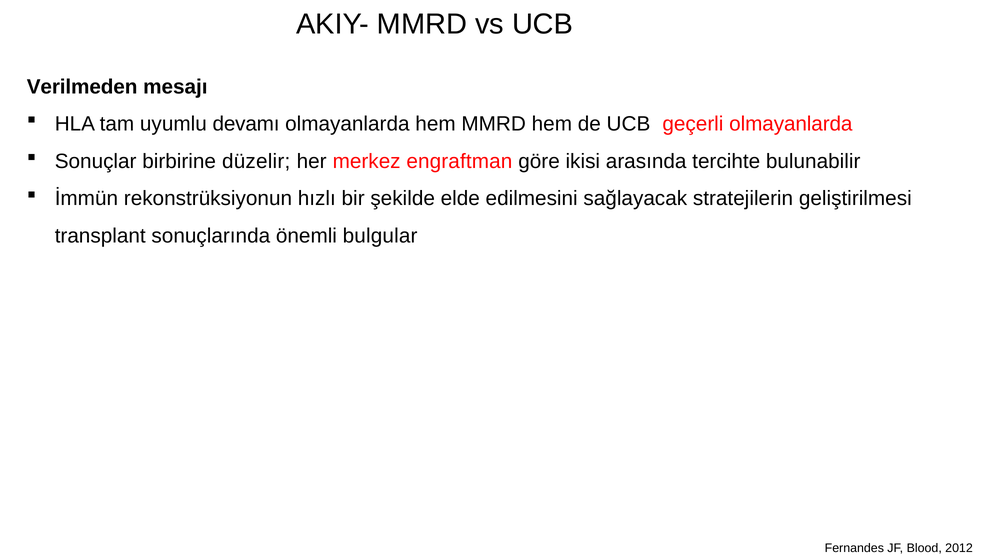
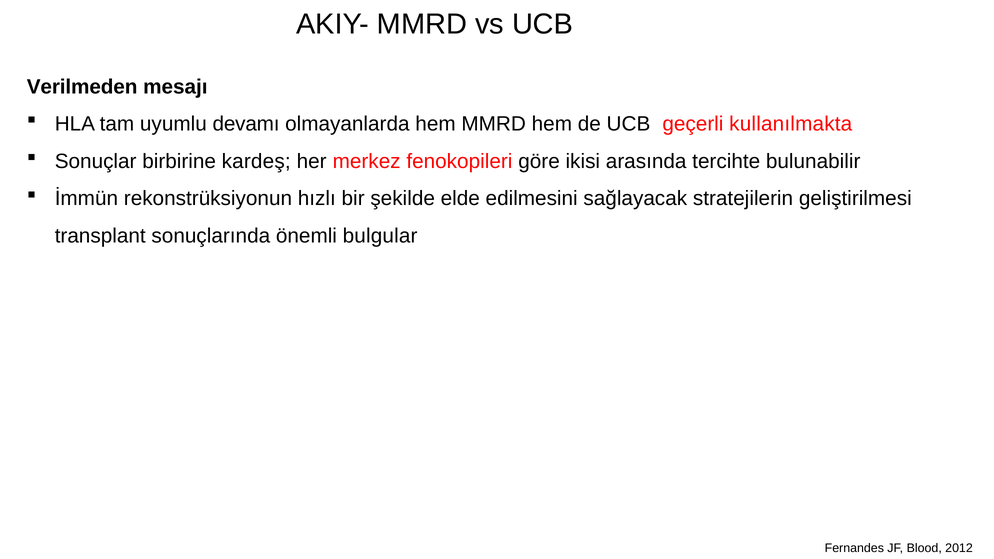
geçerli olmayanlarda: olmayanlarda -> kullanılmakta
düzelir: düzelir -> kardeş
engraftman: engraftman -> fenokopileri
